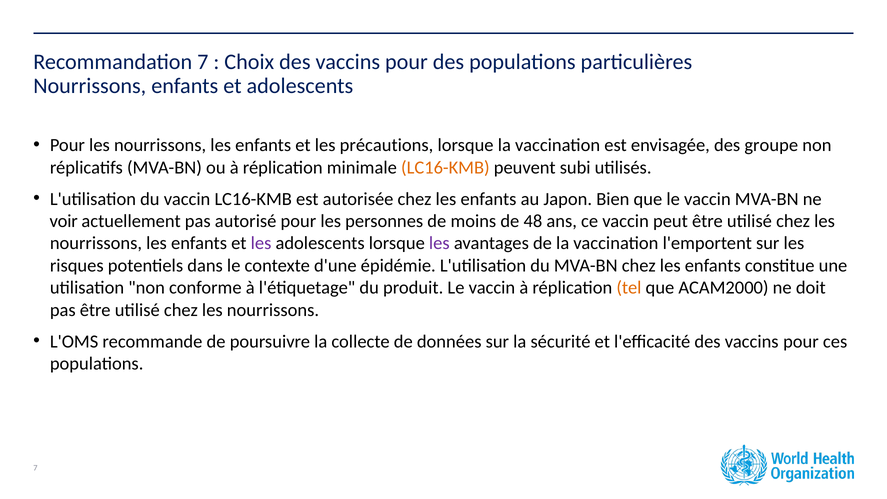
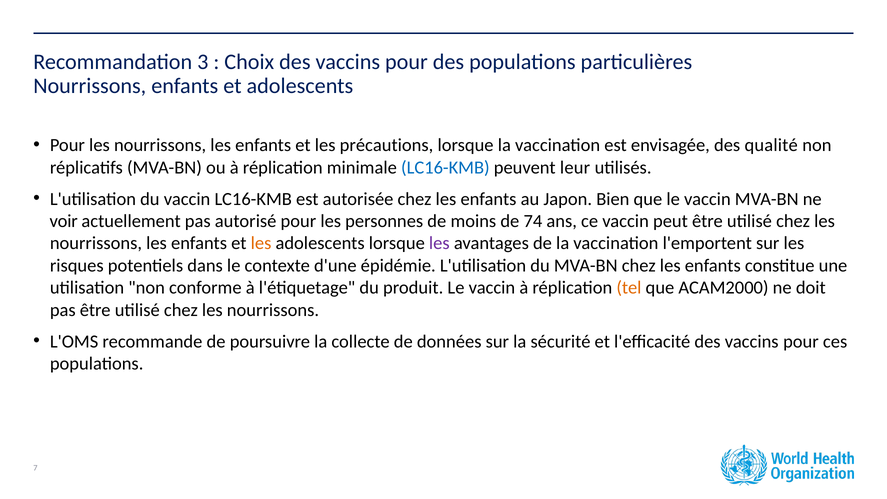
Recommandation 7: 7 -> 3
groupe: groupe -> qualité
LC16-KMB at (445, 167) colour: orange -> blue
subi: subi -> leur
48: 48 -> 74
les at (261, 243) colour: purple -> orange
